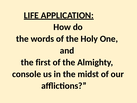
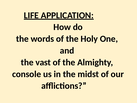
first: first -> vast
